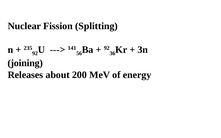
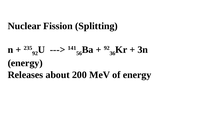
joining at (25, 63): joining -> energy
